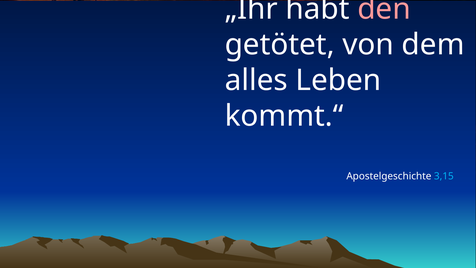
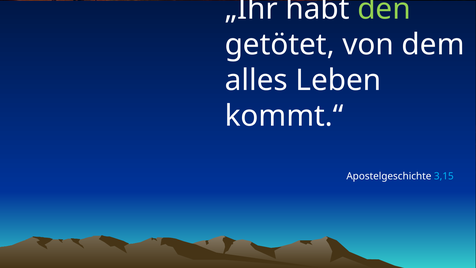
den colour: pink -> light green
